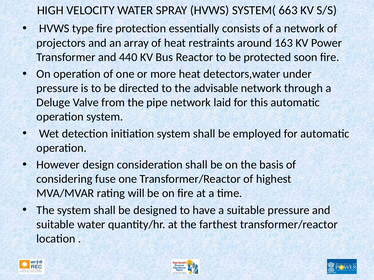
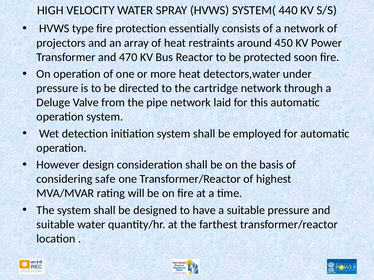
663: 663 -> 440
163: 163 -> 450
440: 440 -> 470
advisable: advisable -> cartridge
fuse: fuse -> safe
